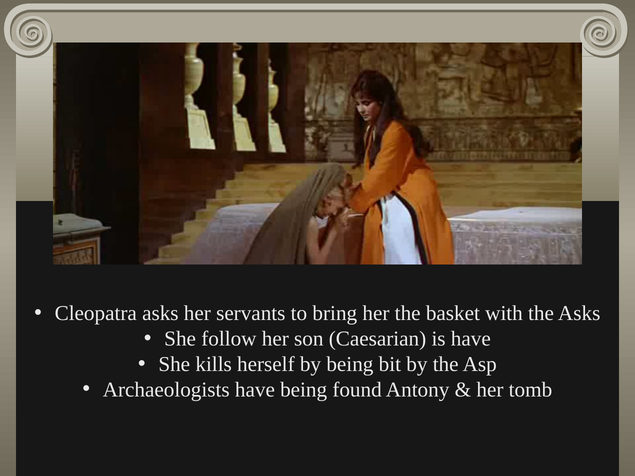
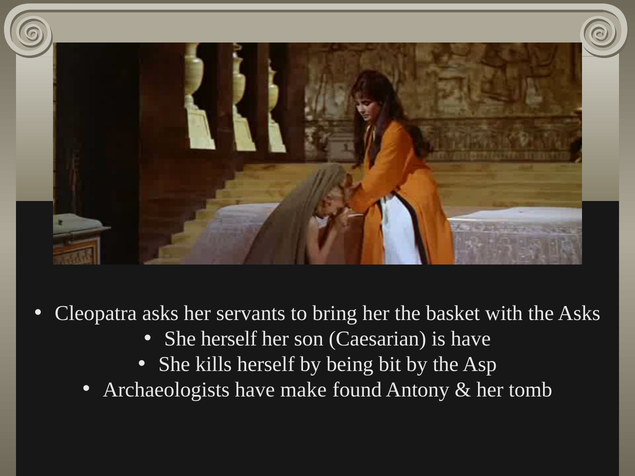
She follow: follow -> herself
have being: being -> make
